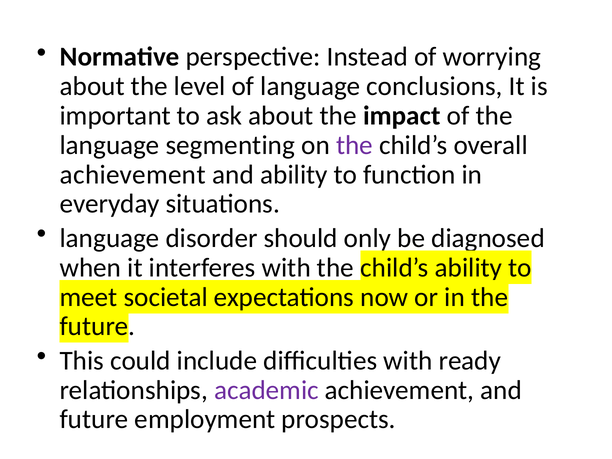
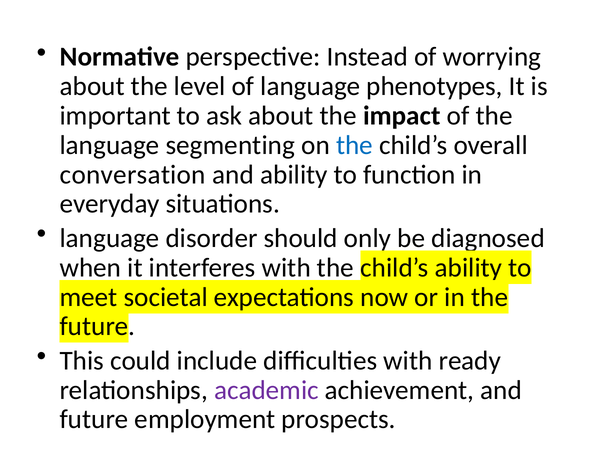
conclusions: conclusions -> phenotypes
the at (354, 145) colour: purple -> blue
achievement at (133, 175): achievement -> conversation
